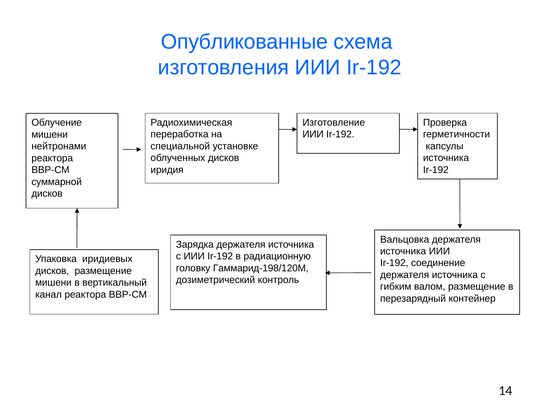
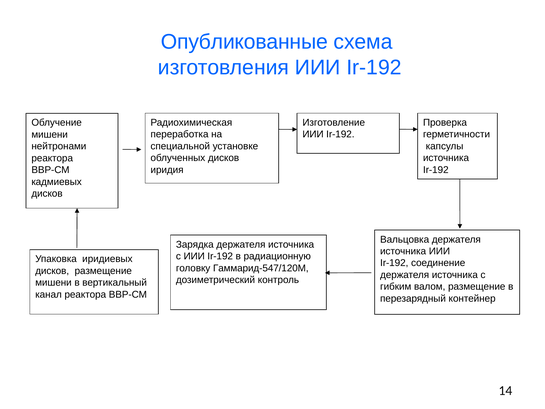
суммарной: суммарной -> кадмиевых
Гаммарид-198/120М: Гаммарид-198/120М -> Гаммарид-547/120М
